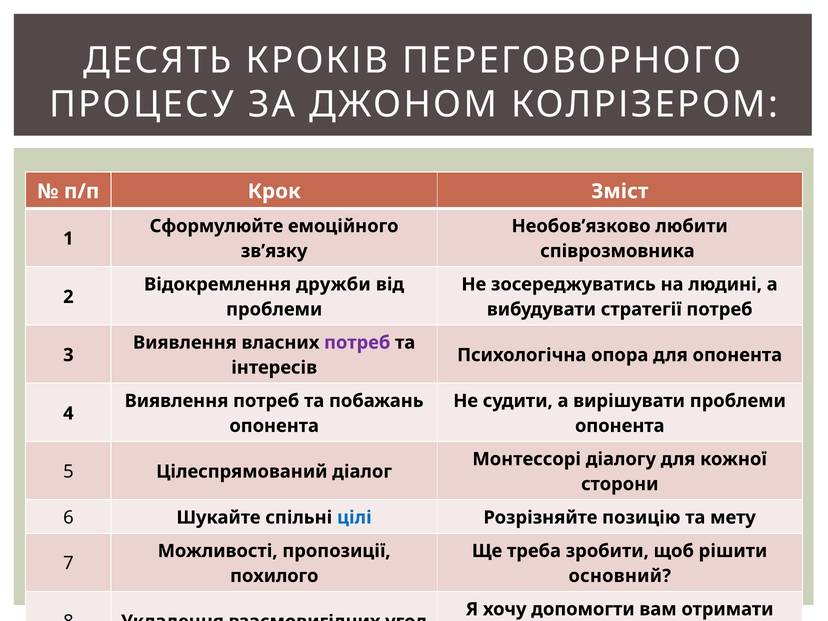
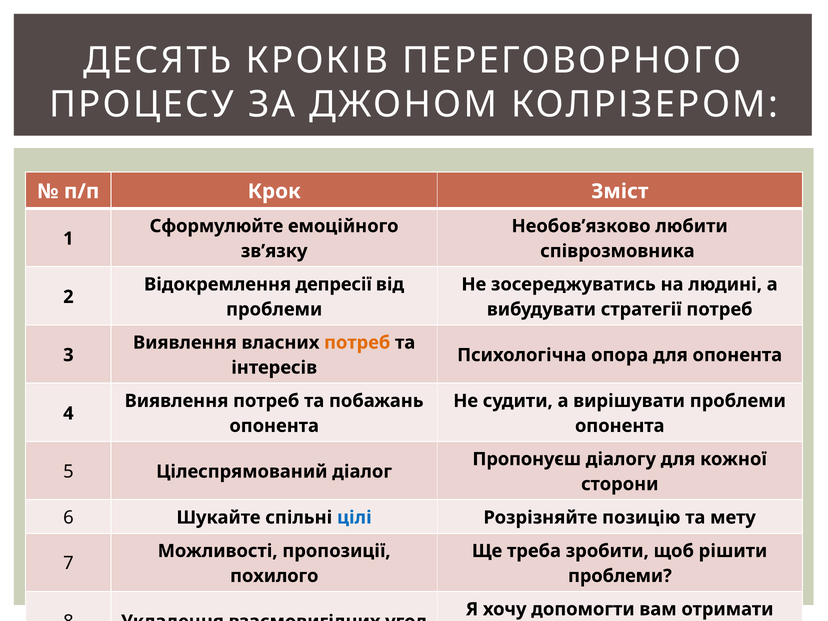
дружби: дружби -> депресії
потреб at (357, 343) colour: purple -> orange
Монтессорі: Монтессорі -> Пропонуєш
основний at (620, 576): основний -> проблеми
